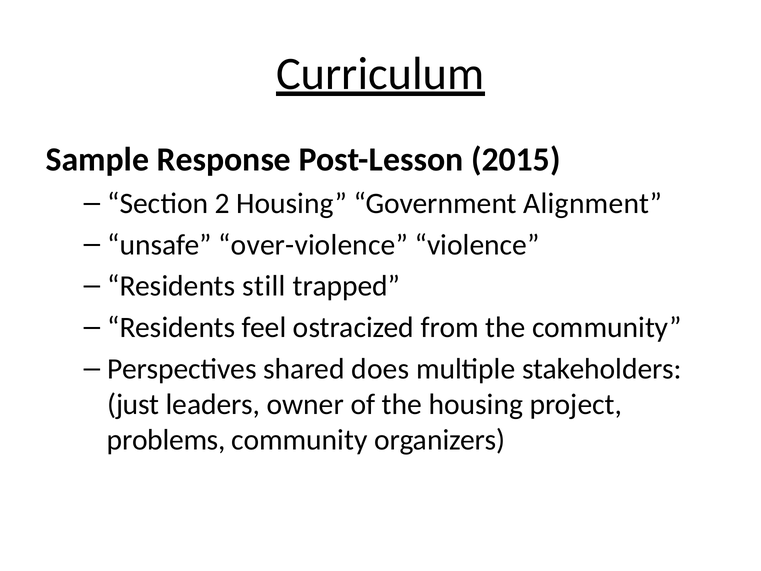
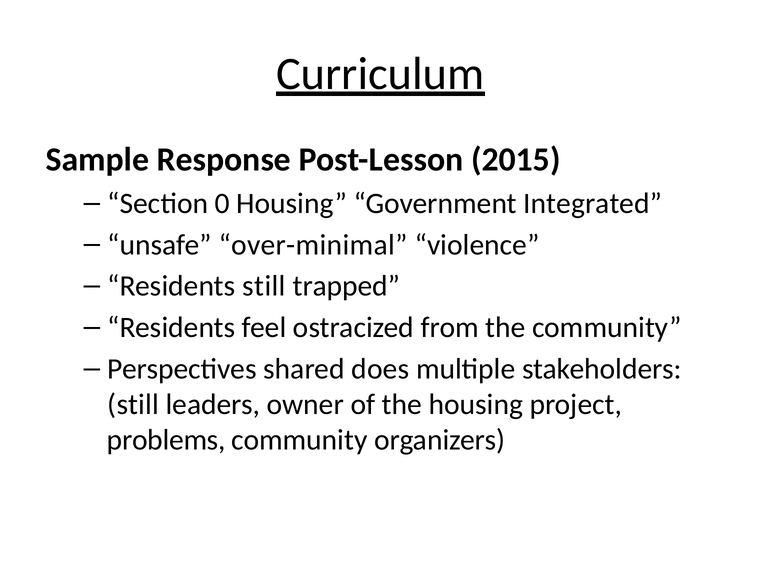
2: 2 -> 0
Alignment: Alignment -> Integrated
over-violence: over-violence -> over-minimal
just at (133, 404): just -> still
